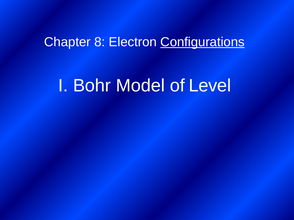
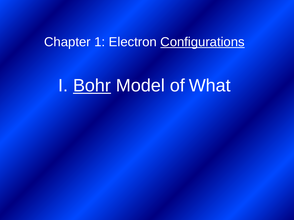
8: 8 -> 1
Bohr underline: none -> present
Level: Level -> What
